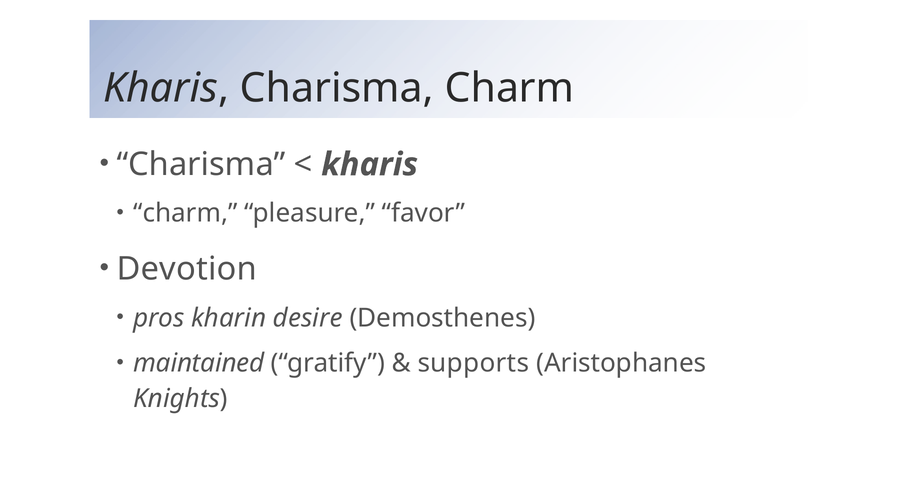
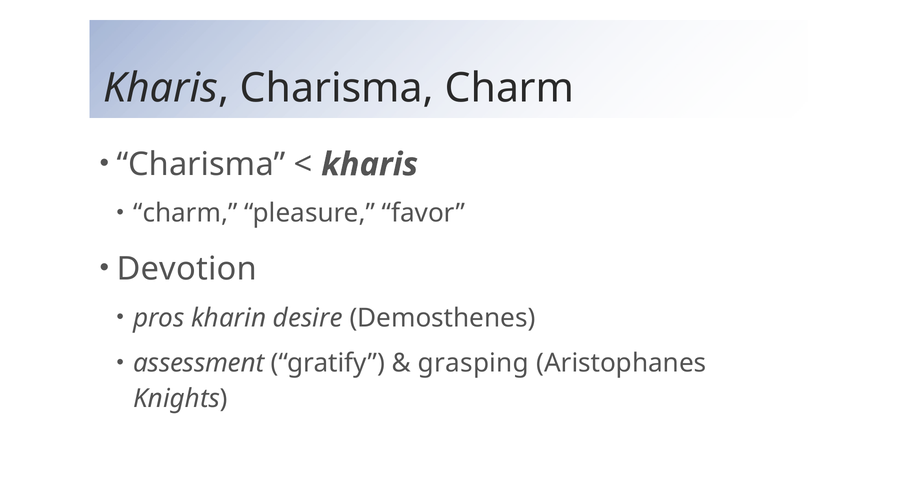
maintained: maintained -> assessment
supports: supports -> grasping
